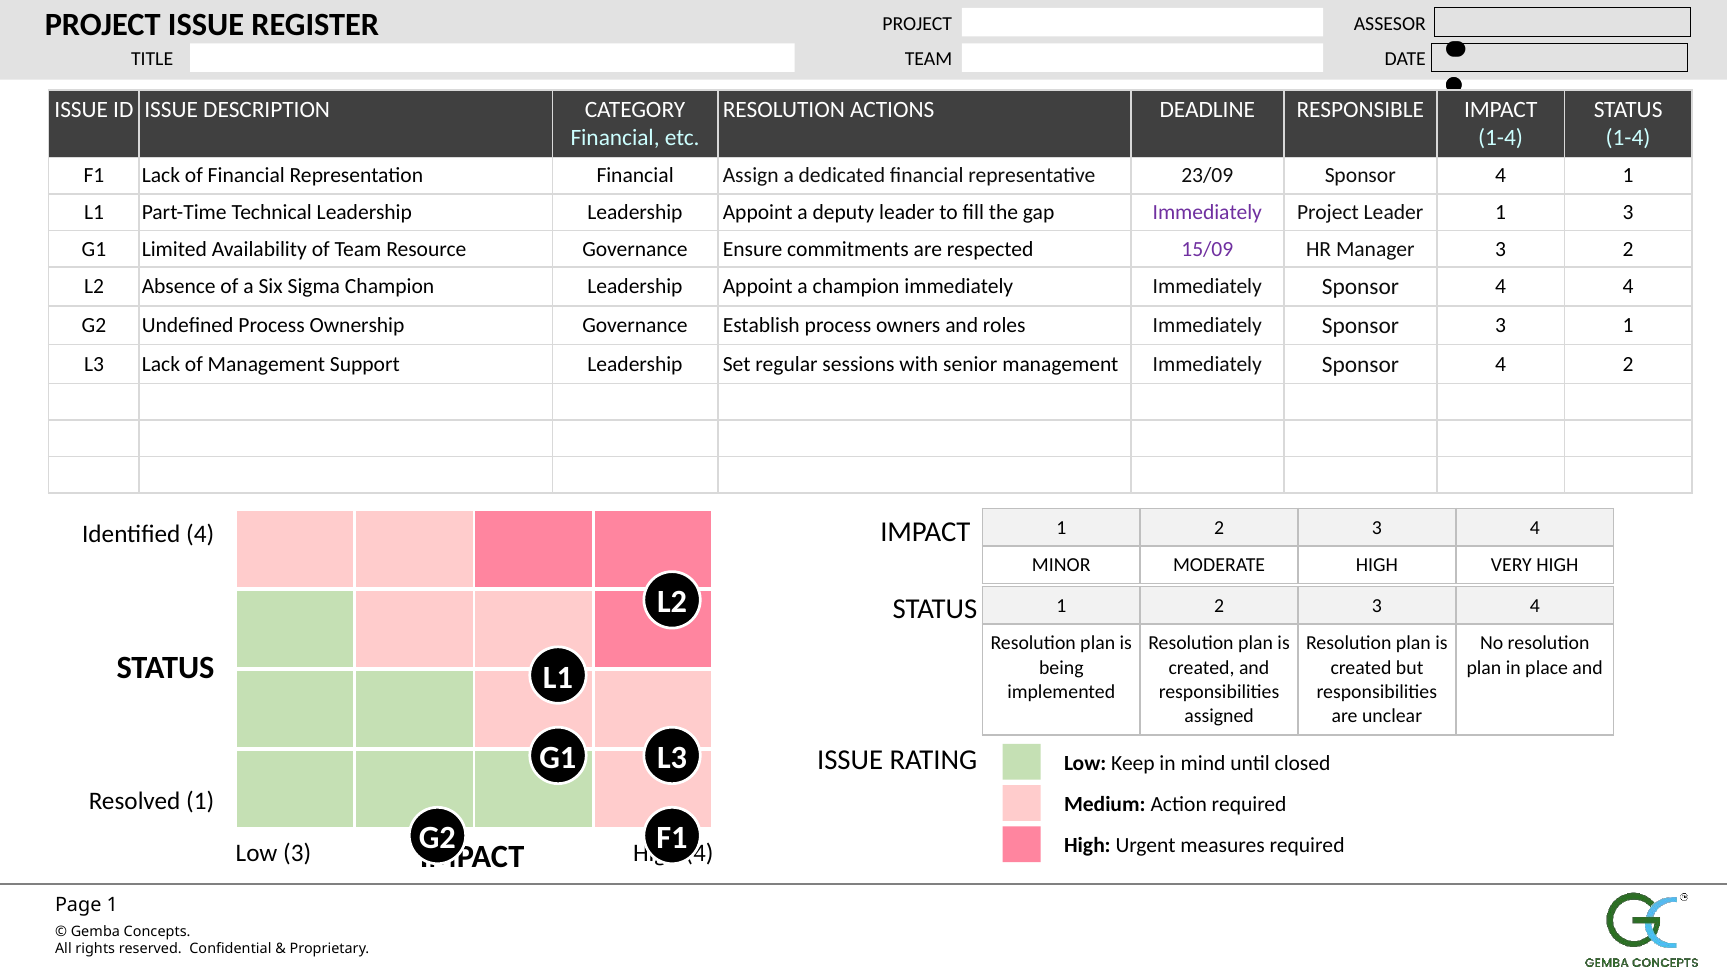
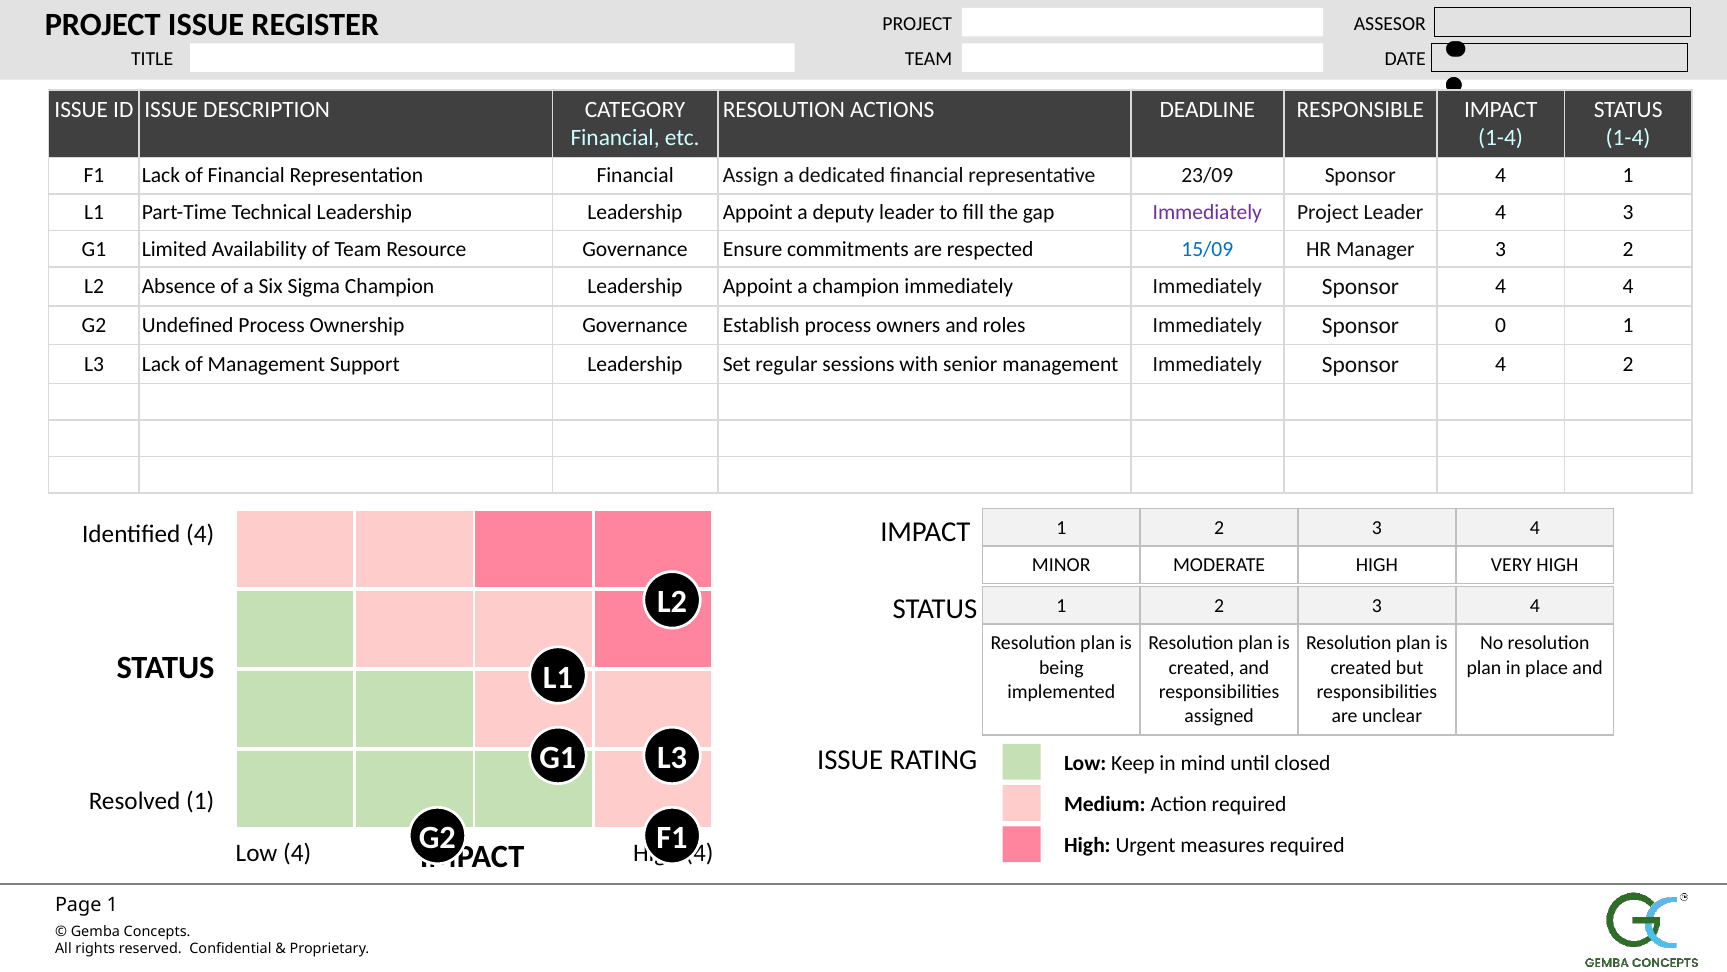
Leader 1: 1 -> 4
15/09 colour: purple -> blue
Sponsor 3: 3 -> 0
Low 3: 3 -> 4
